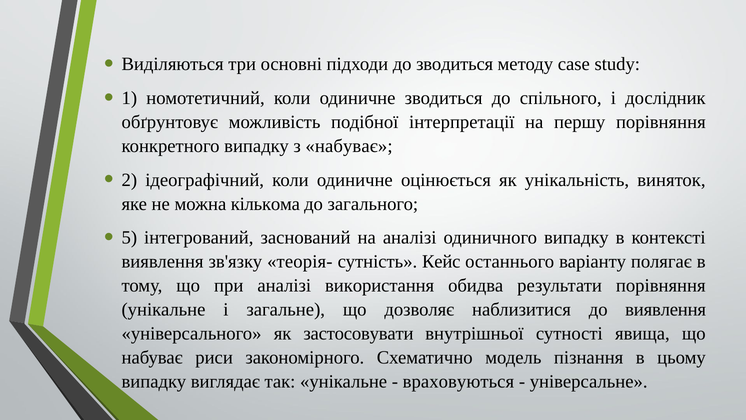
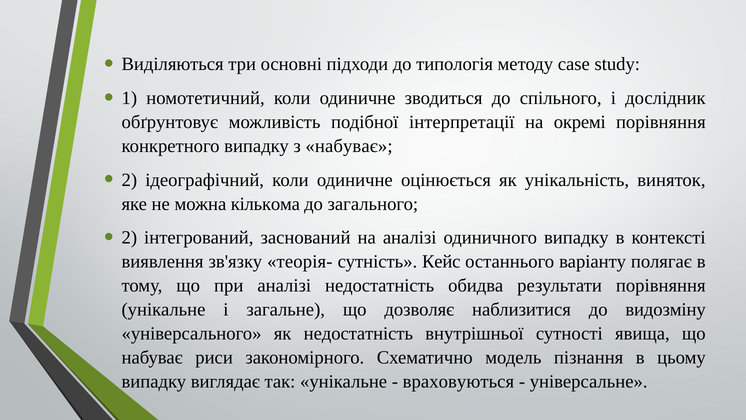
до зводиться: зводиться -> типологія
першу: першу -> окремі
5 at (129, 238): 5 -> 2
аналізі використання: використання -> недостатність
до виявлення: виявлення -> видозміну
як застосовувати: застосовувати -> недостатність
